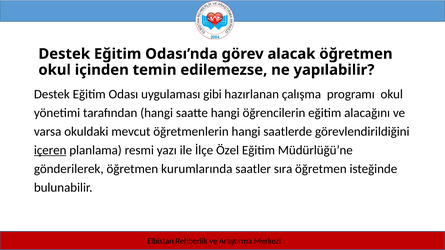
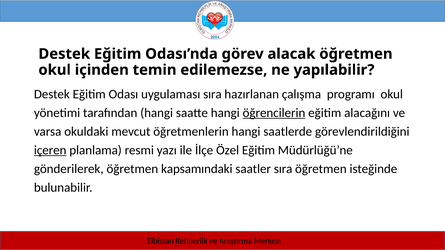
uygulaması gibi: gibi -> sıra
öğrencilerin underline: none -> present
kurumlarında: kurumlarında -> kapsamındaki
